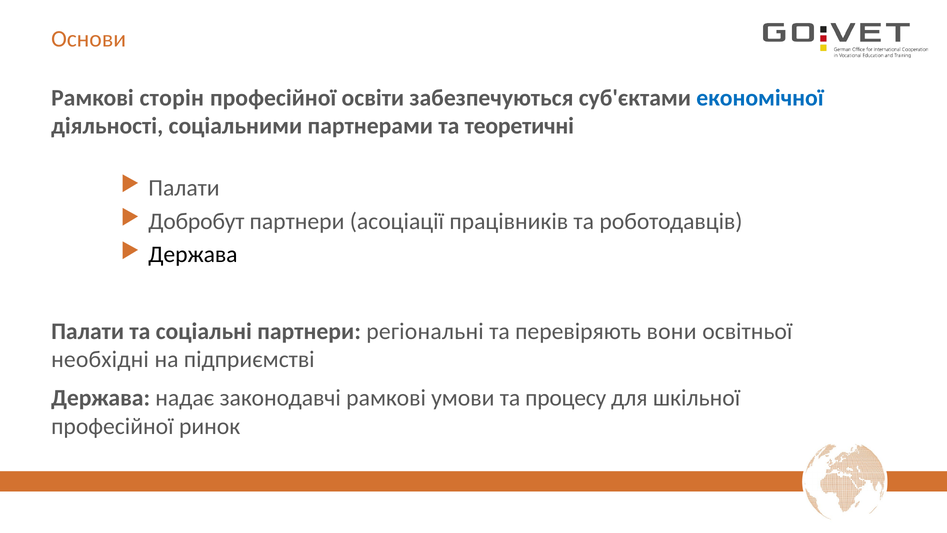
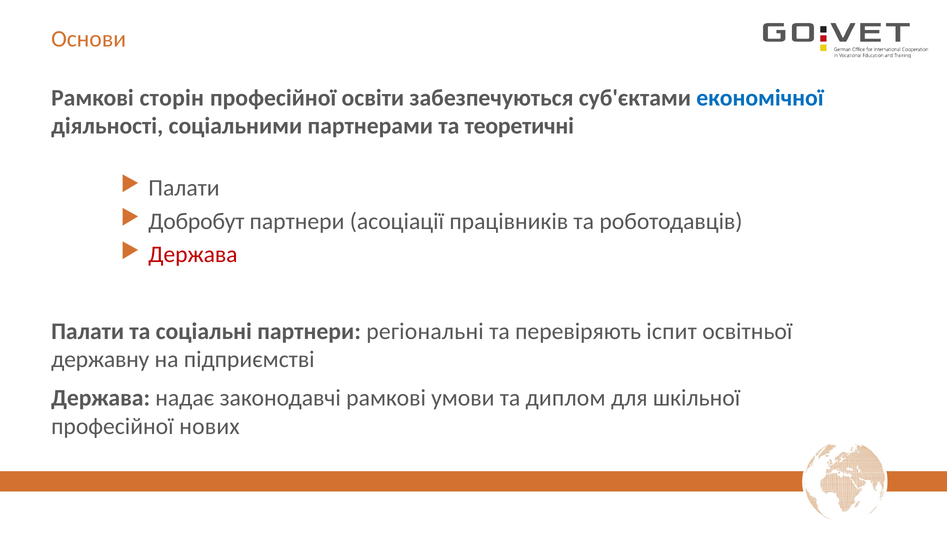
Держава at (193, 254) colour: black -> red
вони: вони -> іспит
необхідні: необхідні -> державну
процесу: процесу -> диплом
ринок: ринок -> нових
